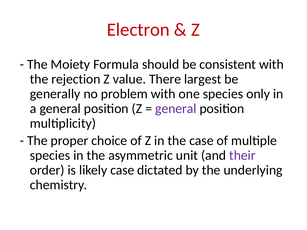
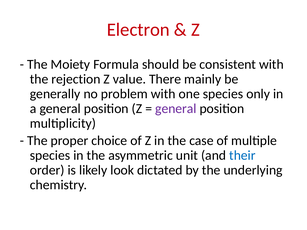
largest: largest -> mainly
their colour: purple -> blue
likely case: case -> look
